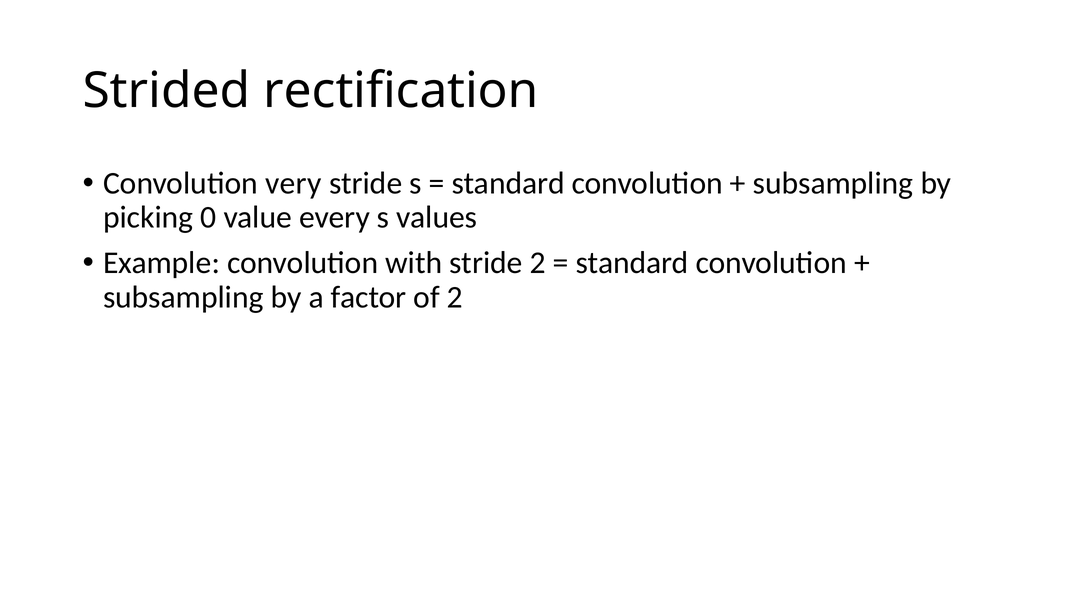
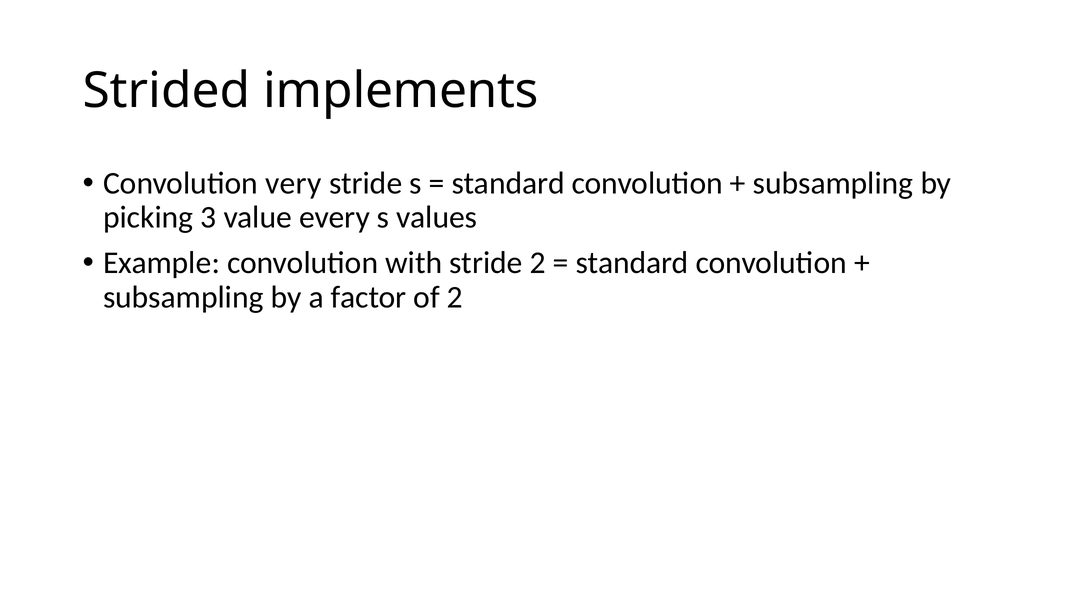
rectification: rectification -> implements
0: 0 -> 3
